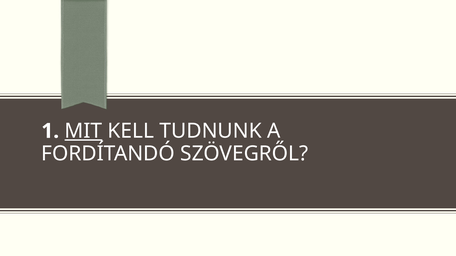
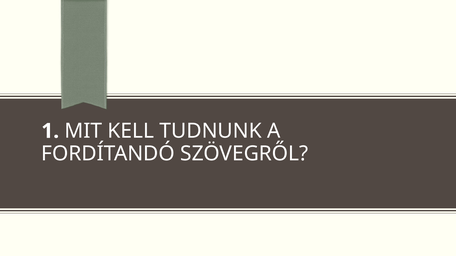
MIT underline: present -> none
